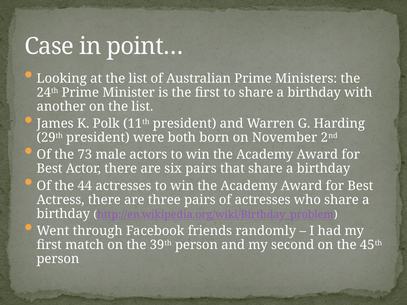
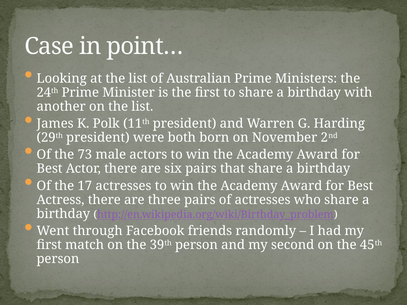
44: 44 -> 17
